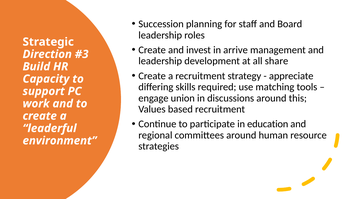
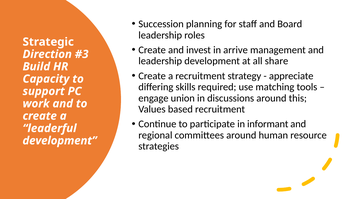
education: education -> informant
environment at (60, 141): environment -> development
